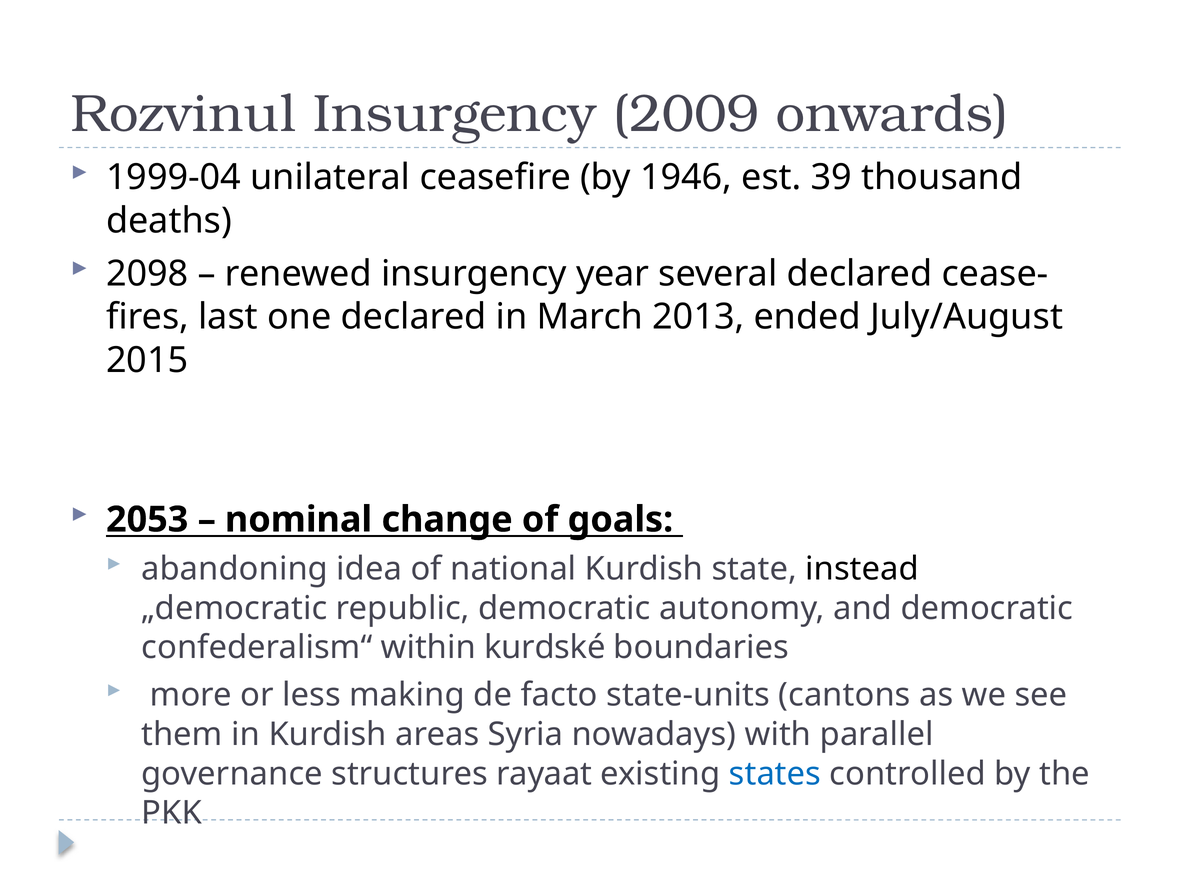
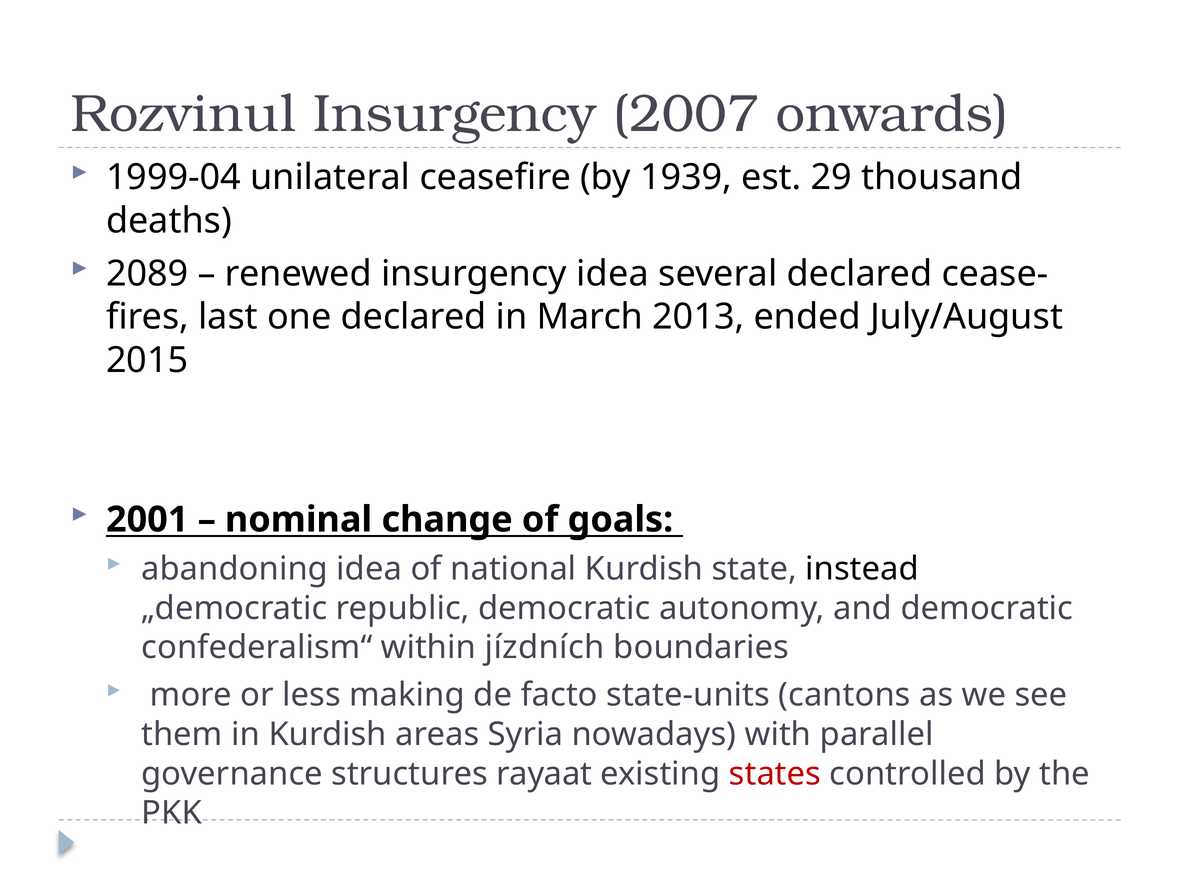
2009: 2009 -> 2007
1946: 1946 -> 1939
39: 39 -> 29
2098: 2098 -> 2089
insurgency year: year -> idea
2053: 2053 -> 2001
kurdské: kurdské -> jízdních
states colour: blue -> red
